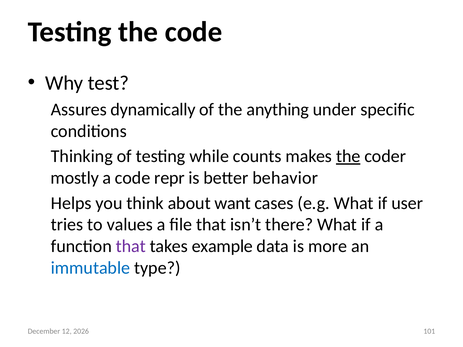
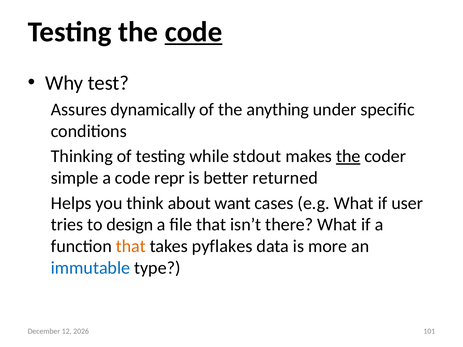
code at (193, 32) underline: none -> present
counts: counts -> stdout
mostly: mostly -> simple
behavior: behavior -> returned
values: values -> design
that at (131, 246) colour: purple -> orange
example: example -> pyflakes
